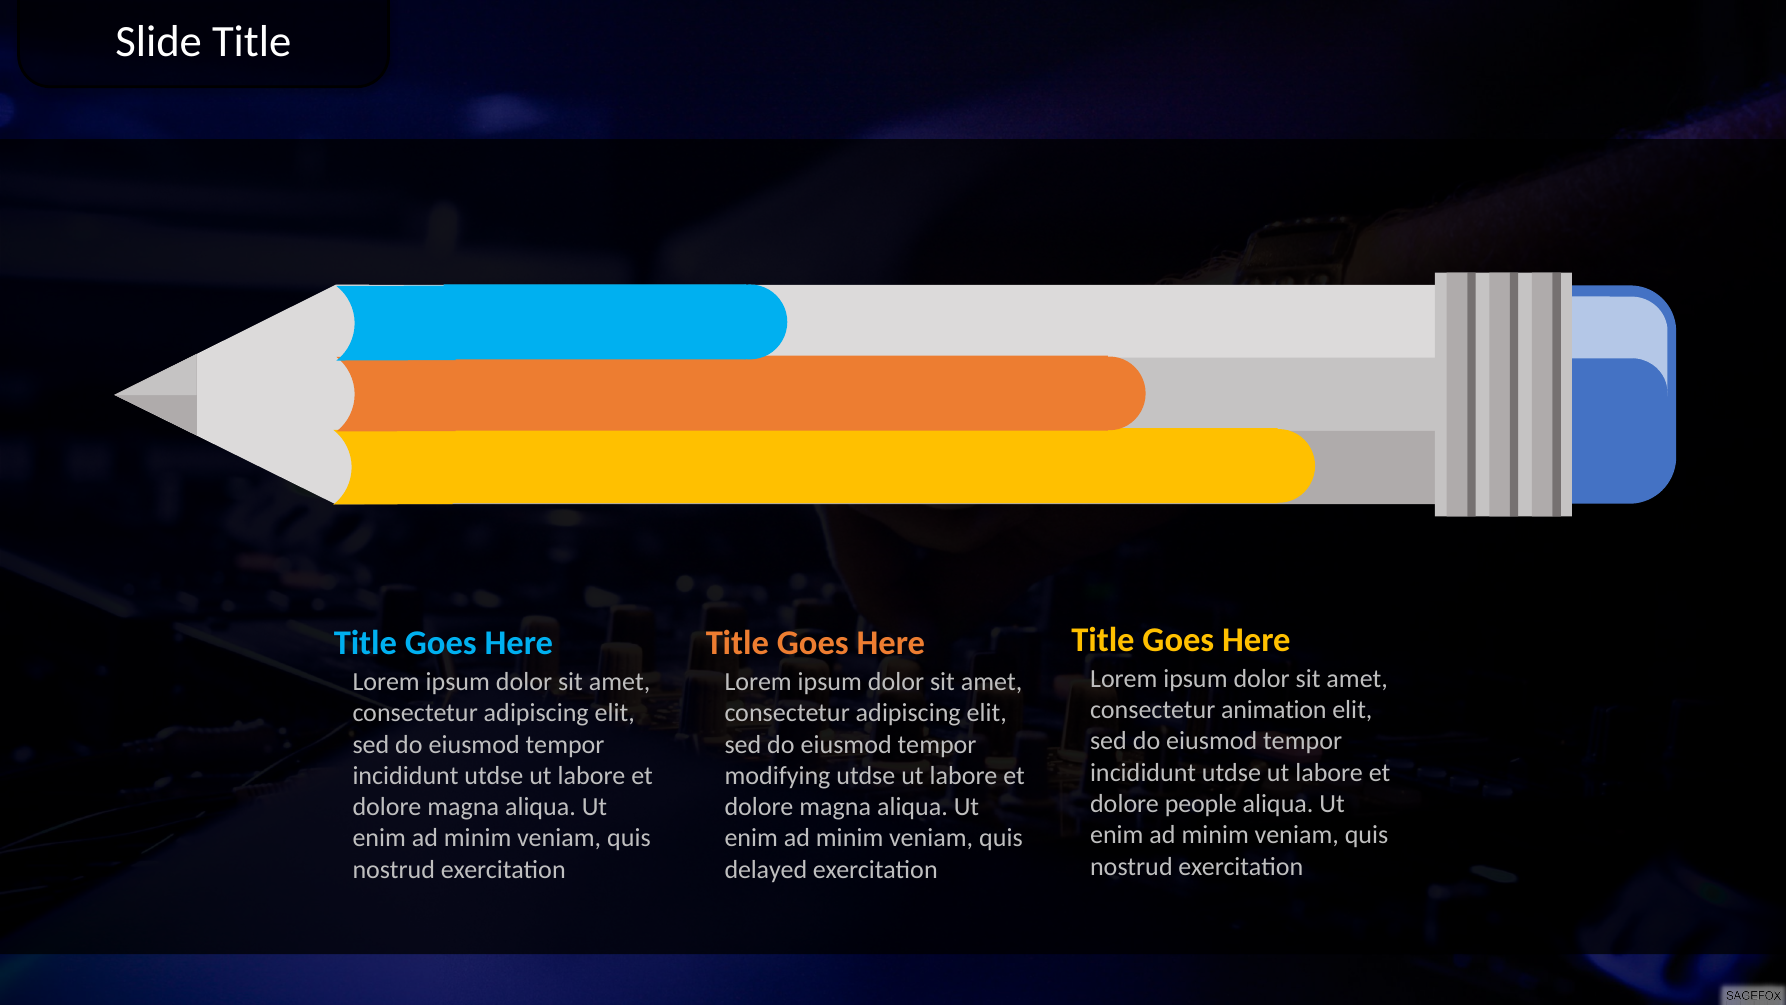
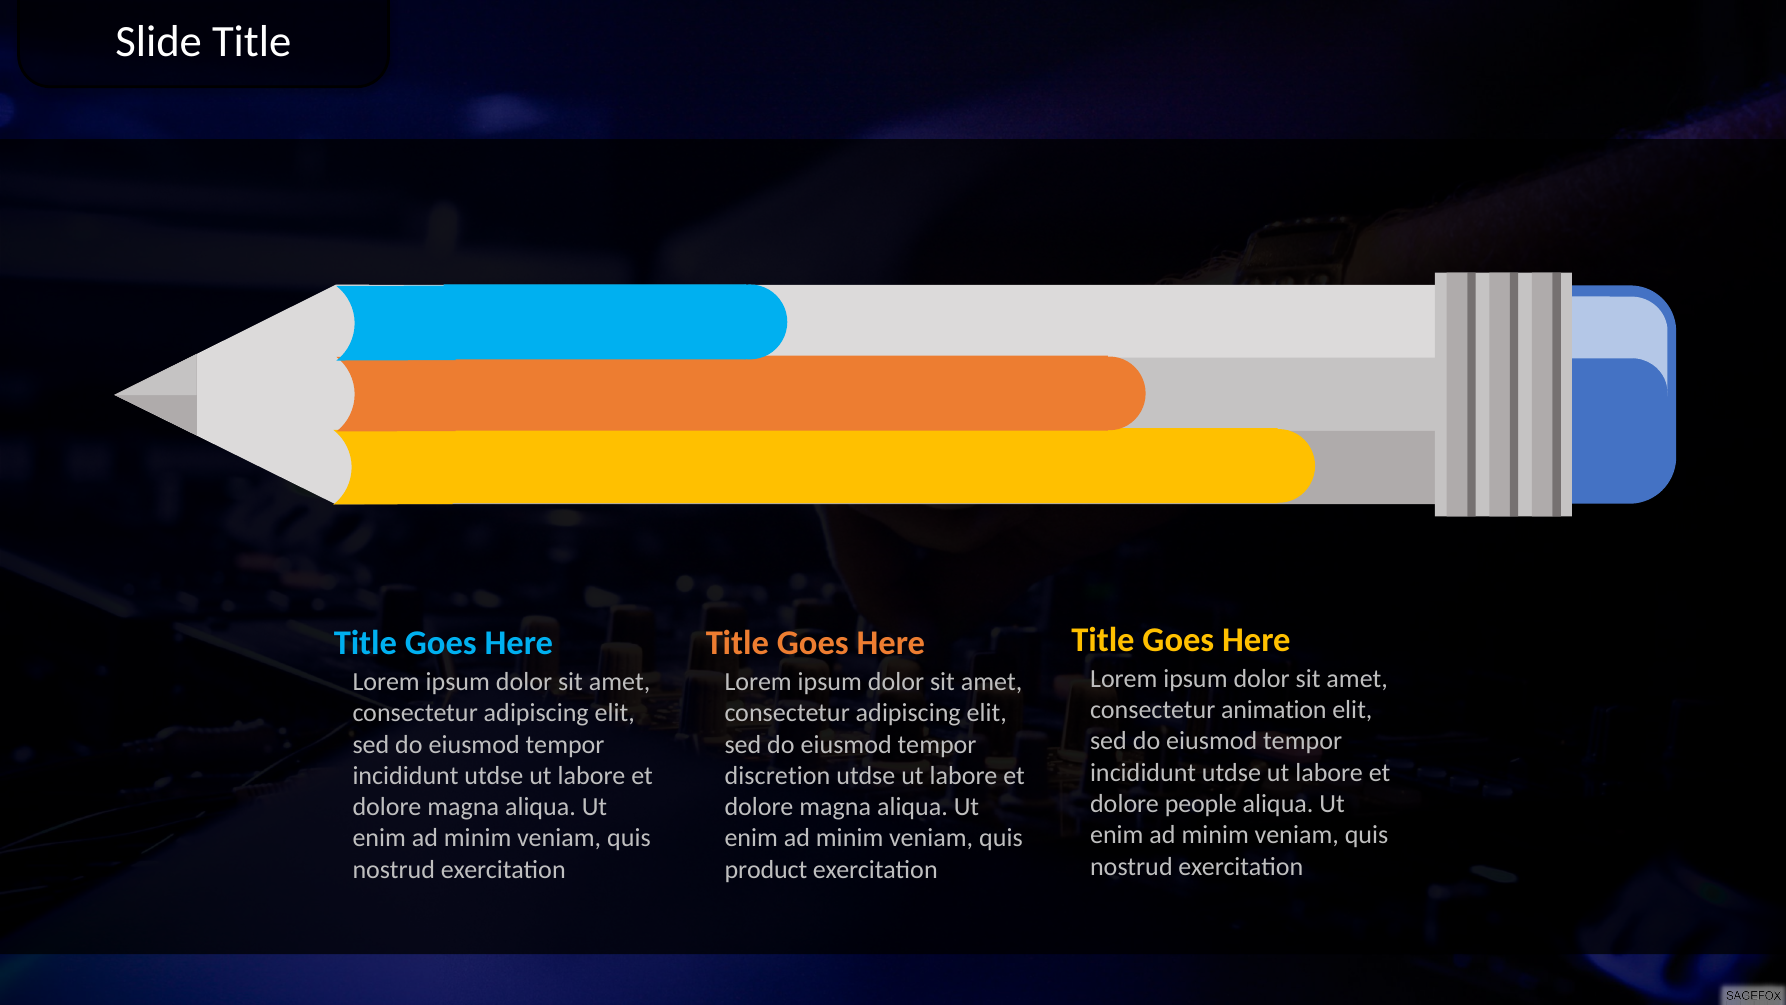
modifying: modifying -> discretion
delayed: delayed -> product
